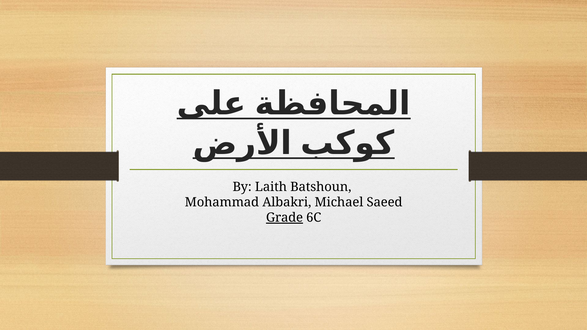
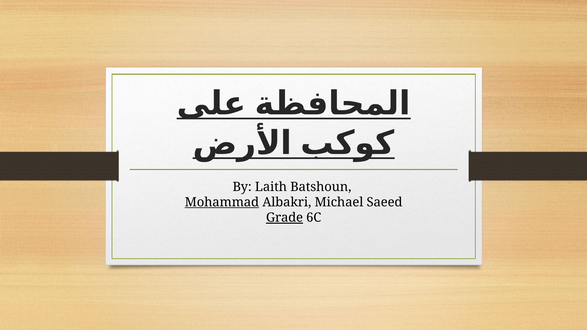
Mohammad underline: none -> present
